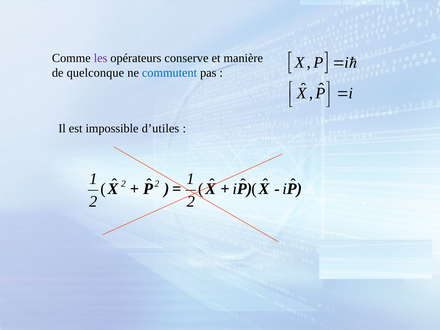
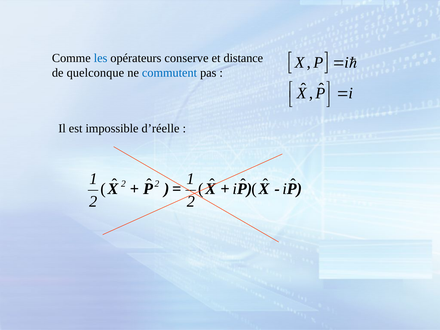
les colour: purple -> blue
manière: manière -> distance
d’utiles: d’utiles -> d’réelle
